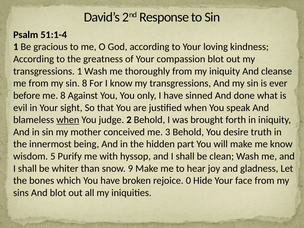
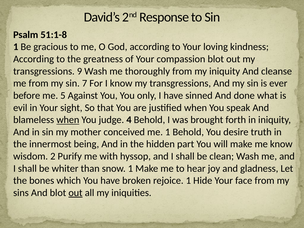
51:1-4: 51:1-4 -> 51:1-8
transgressions 1: 1 -> 9
sin 8: 8 -> 7
me 8: 8 -> 5
2: 2 -> 4
me 3: 3 -> 1
5: 5 -> 2
snow 9: 9 -> 1
rejoice 0: 0 -> 1
out at (75, 193) underline: none -> present
